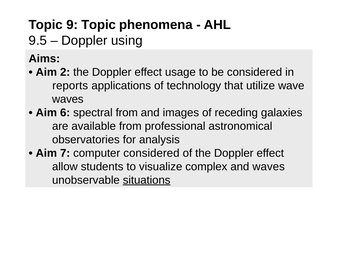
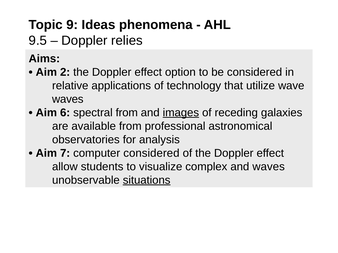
9 Topic: Topic -> Ideas
using: using -> relies
usage: usage -> option
reports: reports -> relative
images underline: none -> present
